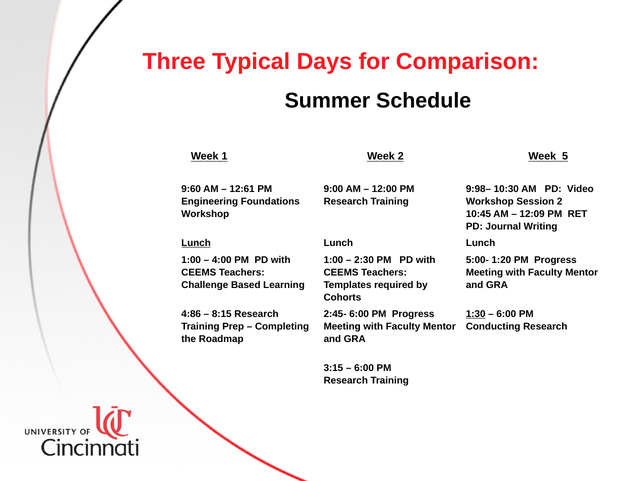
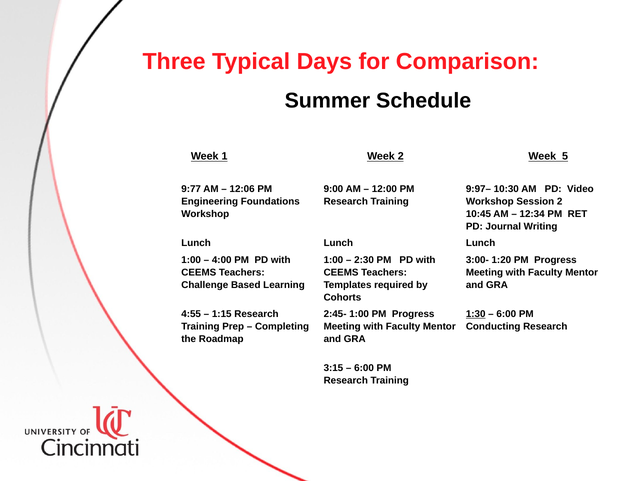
9:60: 9:60 -> 9:77
12:61: 12:61 -> 12:06
9:98–: 9:98– -> 9:97–
12:09: 12:09 -> 12:34
Lunch at (196, 243) underline: present -> none
5:00-: 5:00- -> 3:00-
4:86: 4:86 -> 4:55
8:15: 8:15 -> 1:15
2:45- 6:00: 6:00 -> 1:00
